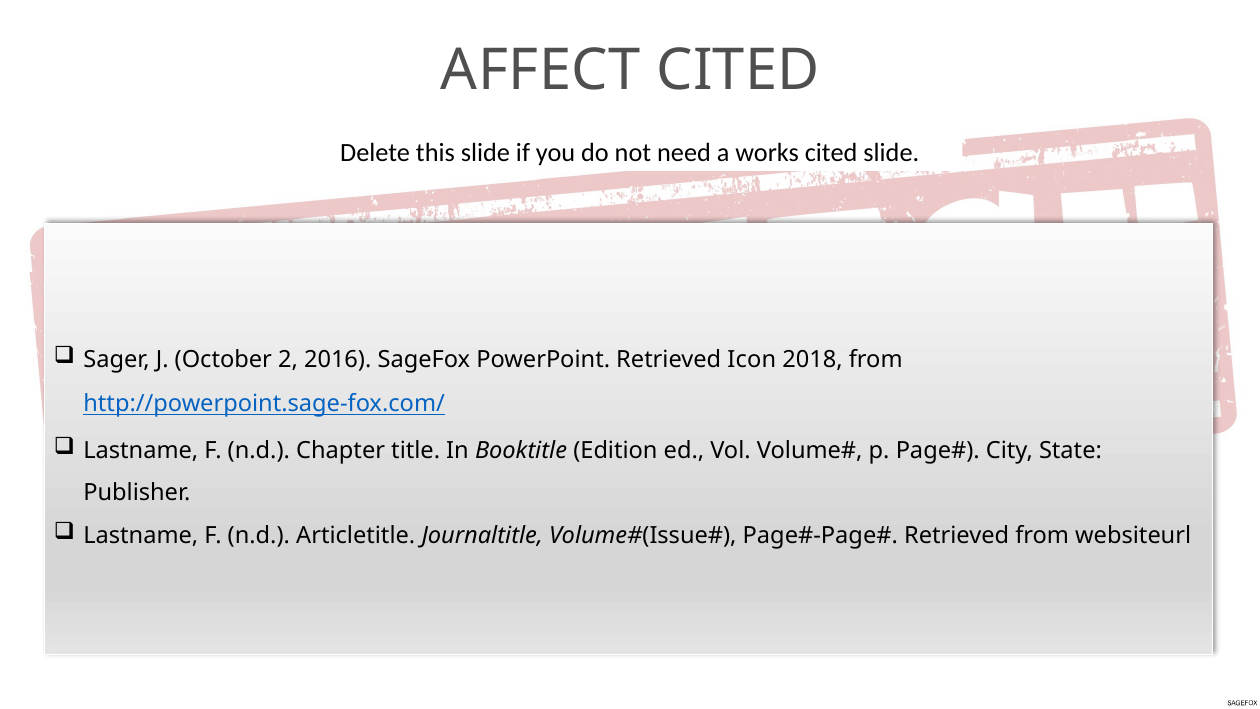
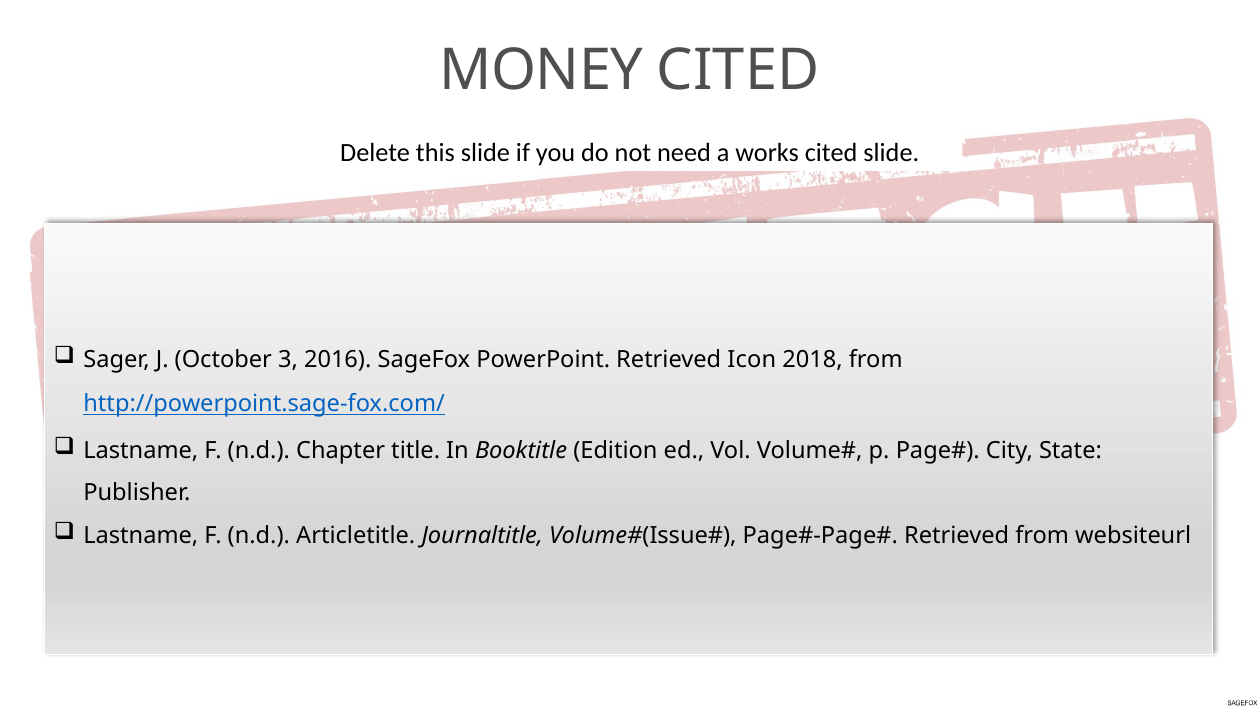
AFFECT: AFFECT -> MONEY
2: 2 -> 3
